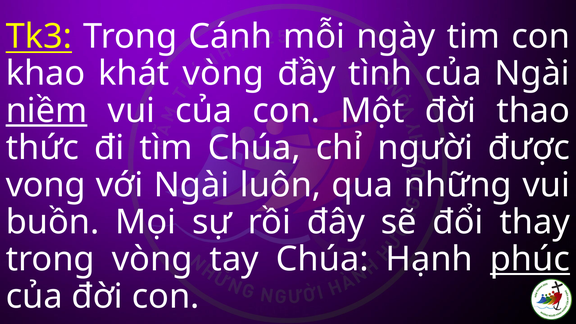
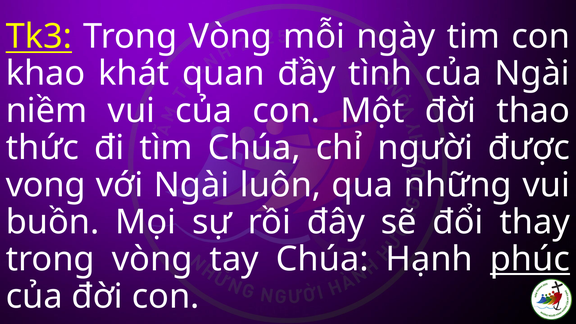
Tk3 Trong Cánh: Cánh -> Vòng
khát vòng: vòng -> quan
niềm underline: present -> none
